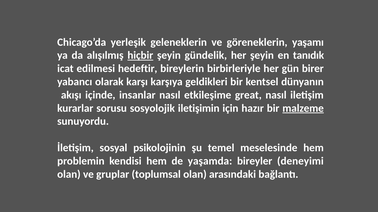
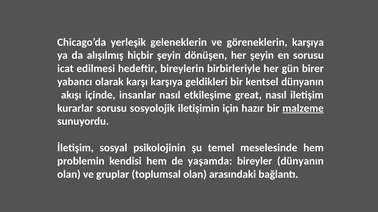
göreneklerin yaşamı: yaşamı -> karşıya
hiçbir underline: present -> none
gündelik: gündelik -> dönüşen
en tanıdık: tanıdık -> sorusu
bireyler deneyimi: deneyimi -> dünyanın
